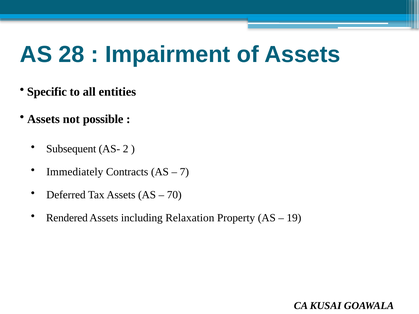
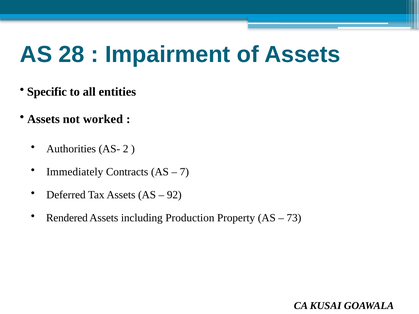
possible: possible -> worked
Subsequent: Subsequent -> Authorities
70: 70 -> 92
Relaxation: Relaxation -> Production
19: 19 -> 73
